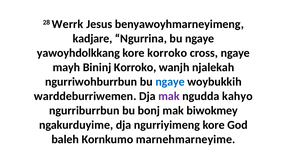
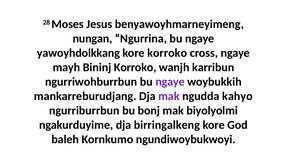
Werrk: Werrk -> Moses
kadjare: kadjare -> nungan
njalekah: njalekah -> karribun
ngaye at (170, 82) colour: blue -> purple
warddeburriwemen: warddeburriwemen -> mankarreburudjang
biwokmey: biwokmey -> biyolyolmi
ngurriyimeng: ngurriyimeng -> birringalkeng
marnehmarneyime: marnehmarneyime -> ngundiwoybukwoyi
